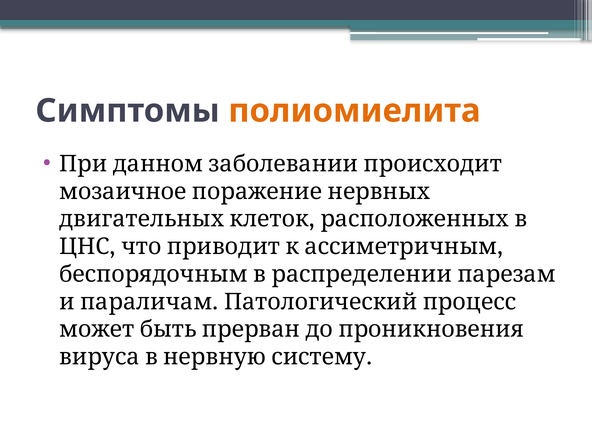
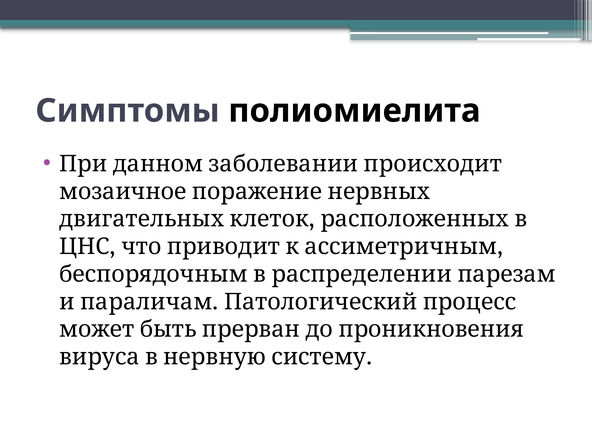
полиомиелита colour: orange -> black
